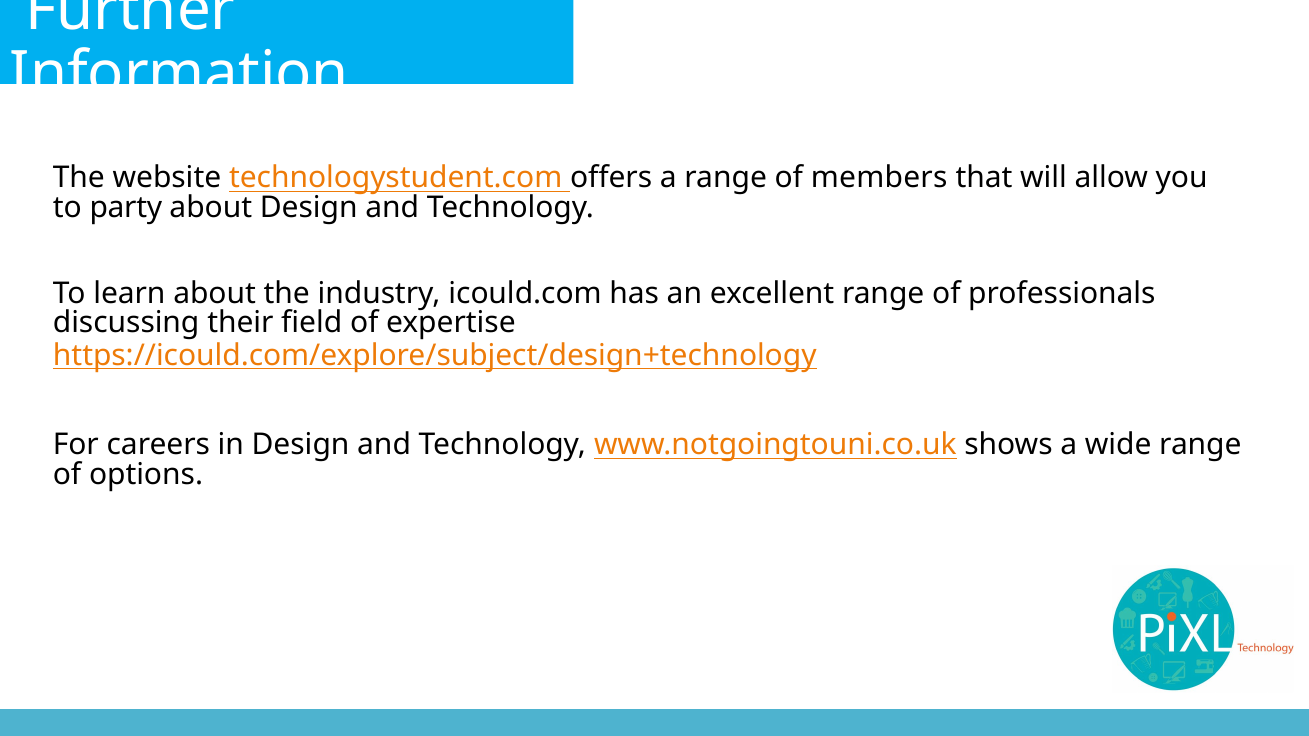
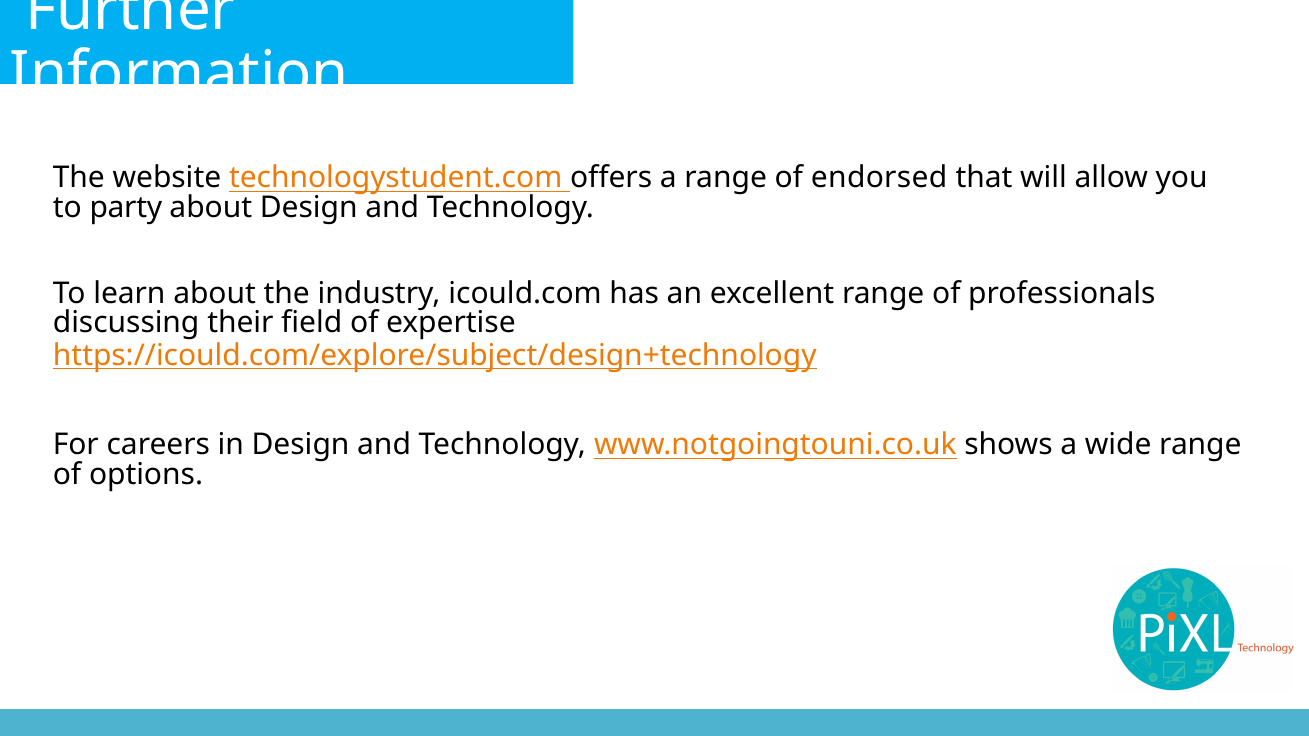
members: members -> endorsed
